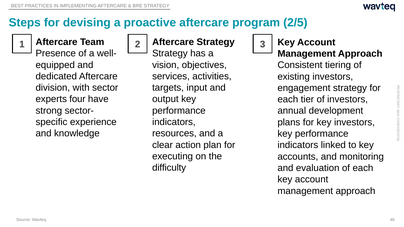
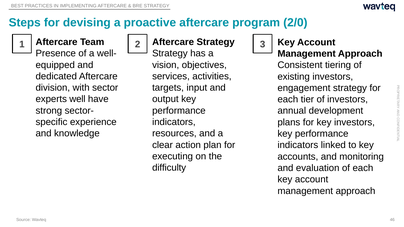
2/5: 2/5 -> 2/0
four: four -> well
